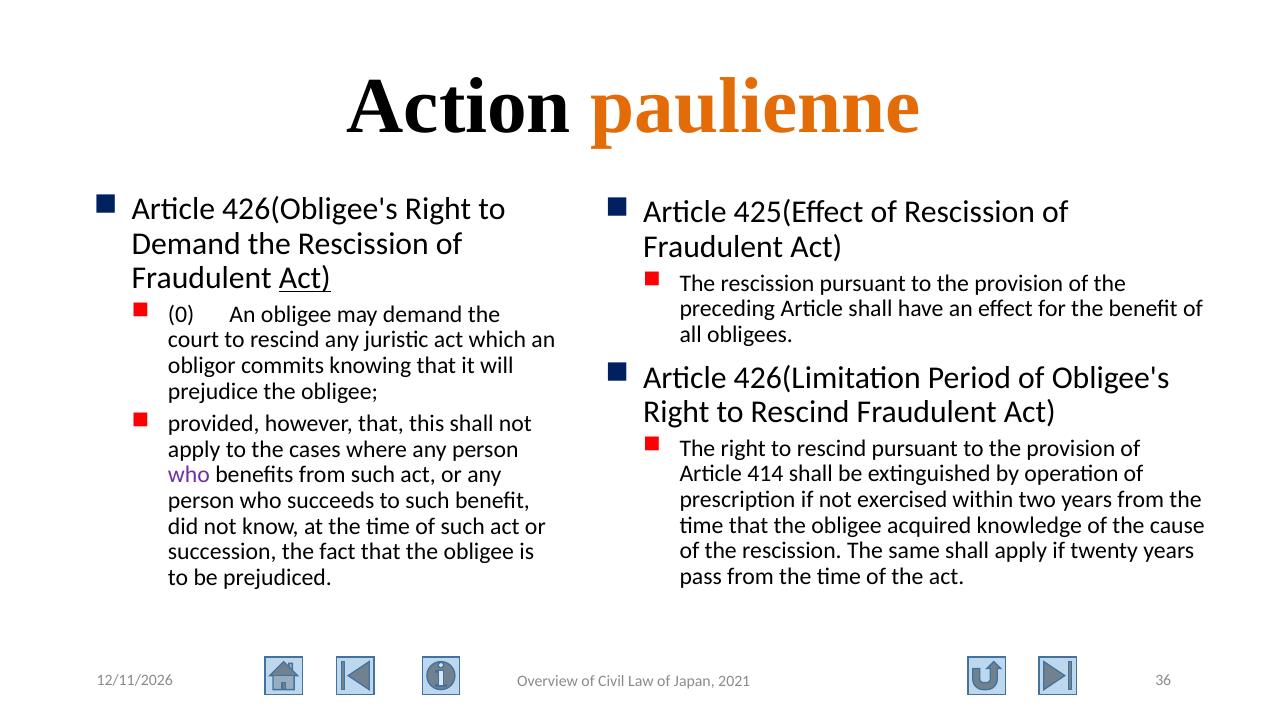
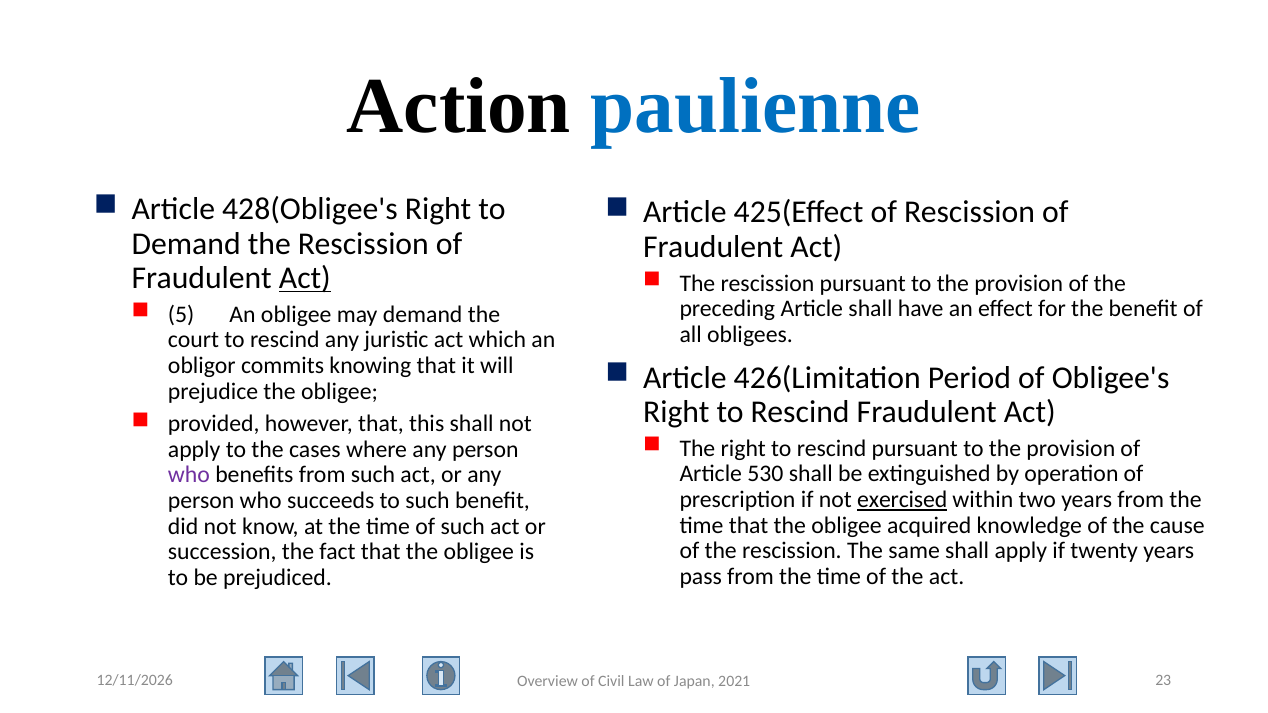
paulienne colour: orange -> blue
426(Obligee's: 426(Obligee's -> 428(Obligee's
0: 0 -> 5
414: 414 -> 530
exercised underline: none -> present
36: 36 -> 23
